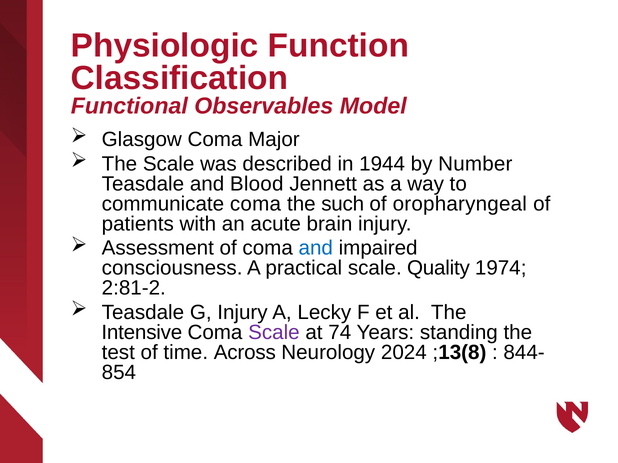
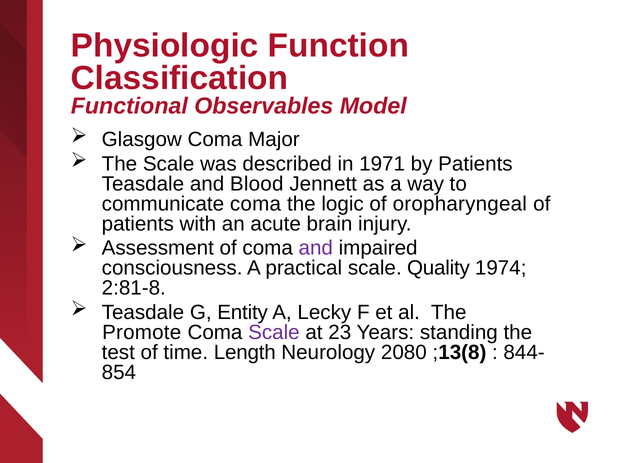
1944: 1944 -> 1971
by Number: Number -> Patients
such: such -> logic
and at (316, 248) colour: blue -> purple
2:81-2: 2:81-2 -> 2:81-8
G Injury: Injury -> Entity
Intensive: Intensive -> Promote
74: 74 -> 23
Across: Across -> Length
2024: 2024 -> 2080
